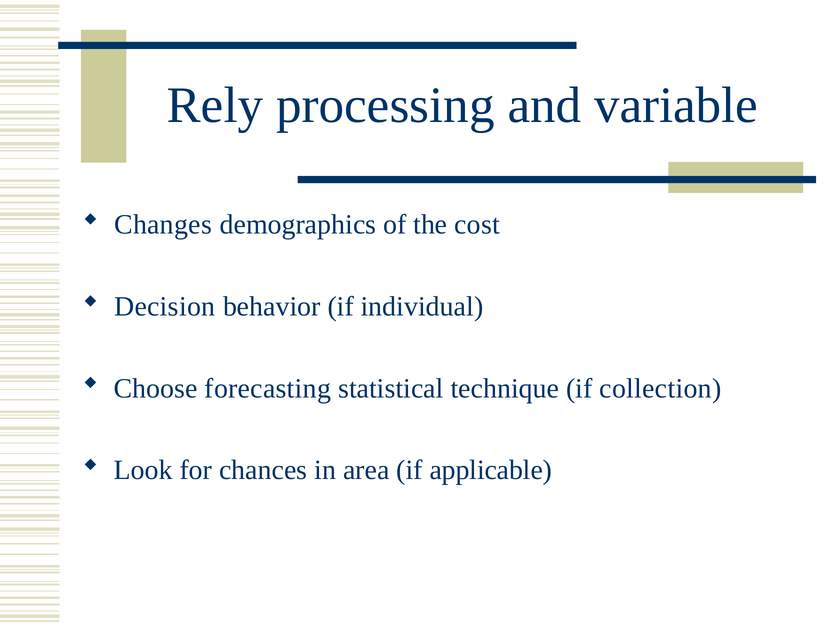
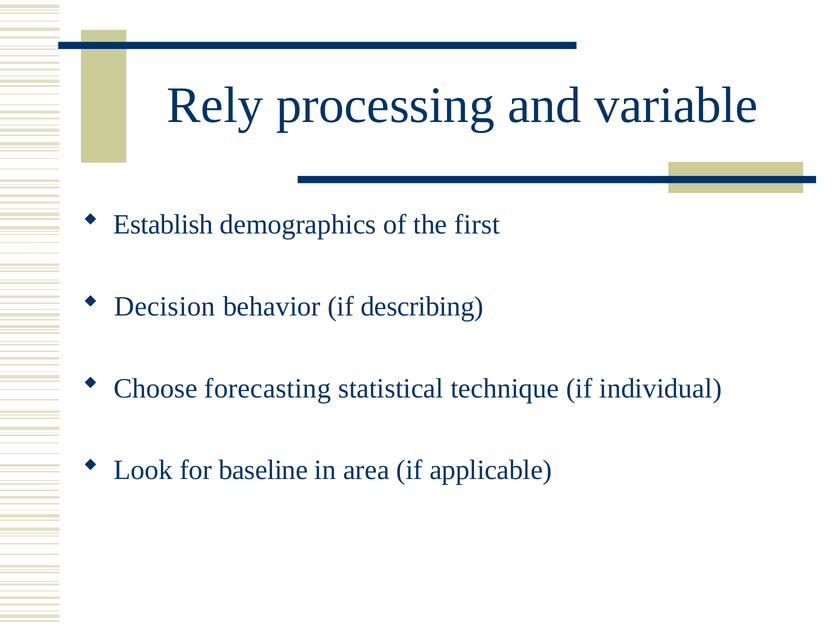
Changes: Changes -> Establish
cost: cost -> first
individual: individual -> describing
collection: collection -> individual
chances: chances -> baseline
